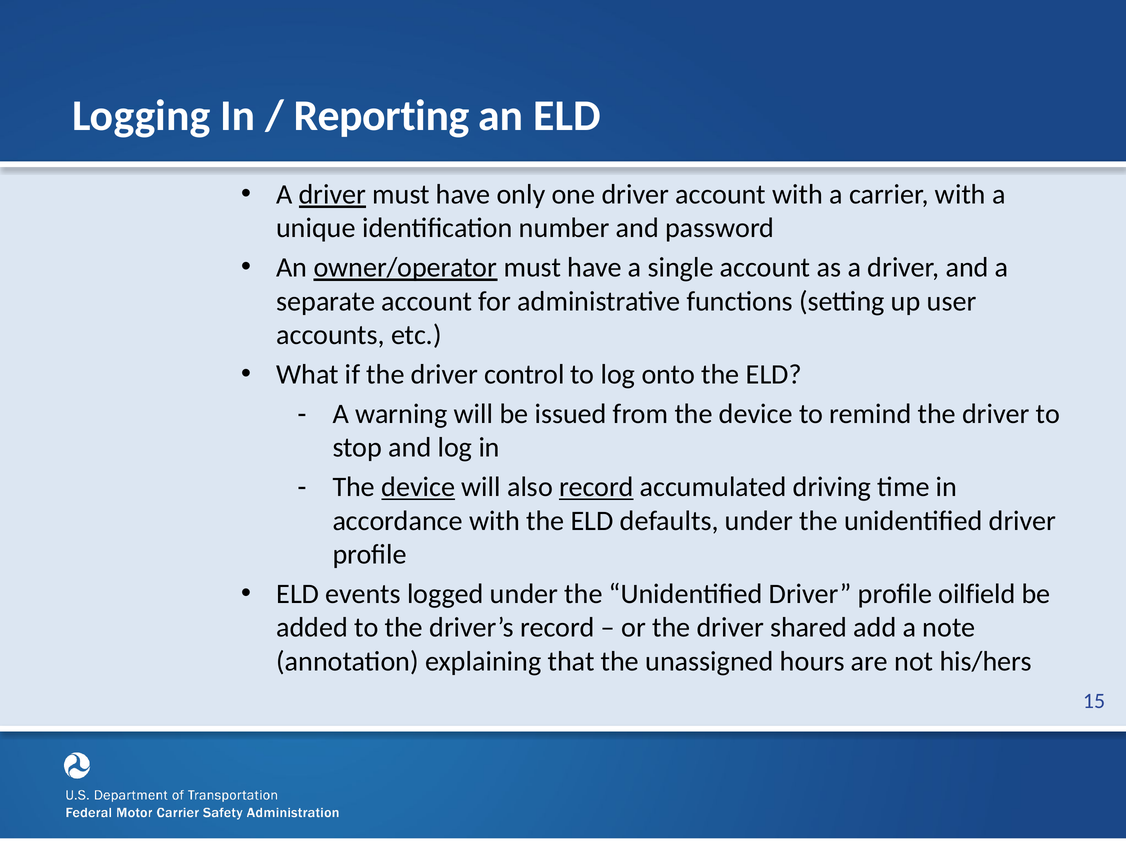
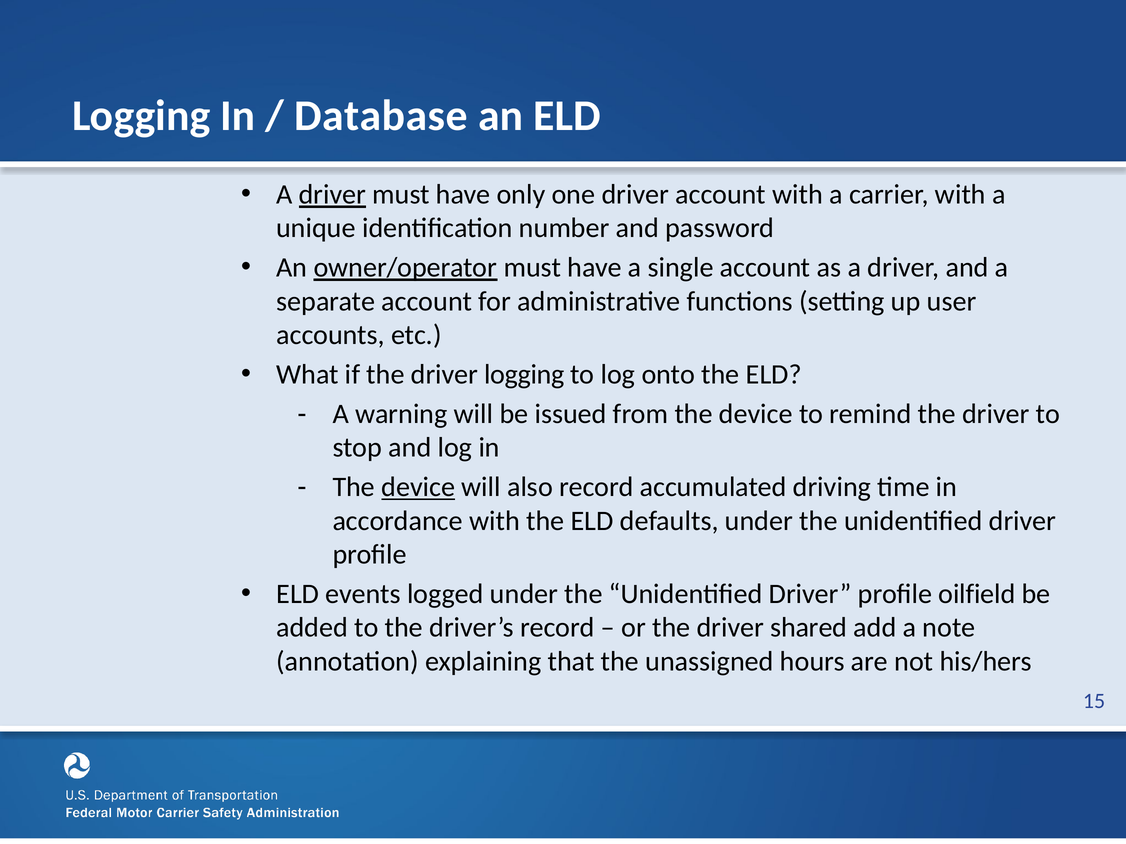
Reporting: Reporting -> Database
driver control: control -> logging
record at (596, 487) underline: present -> none
